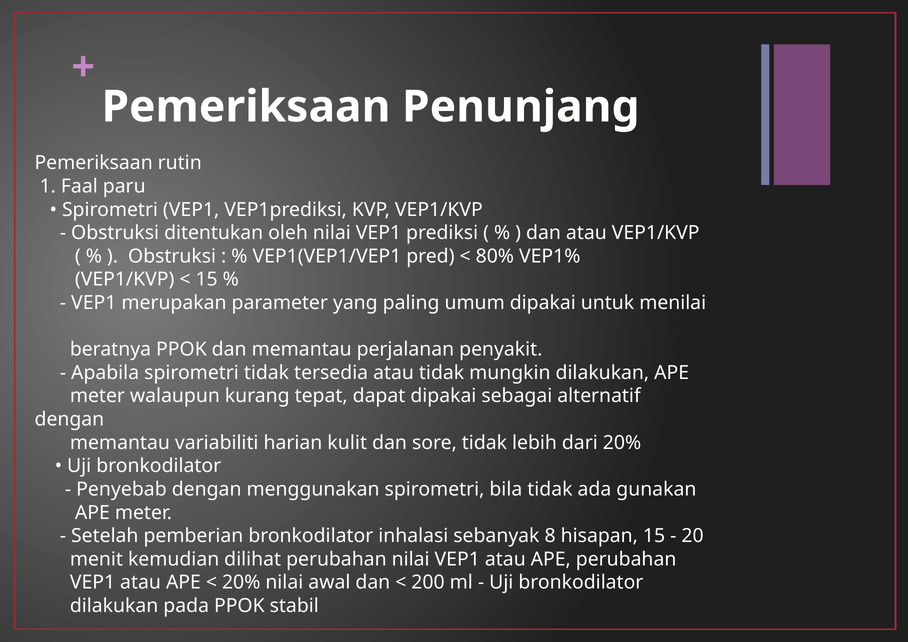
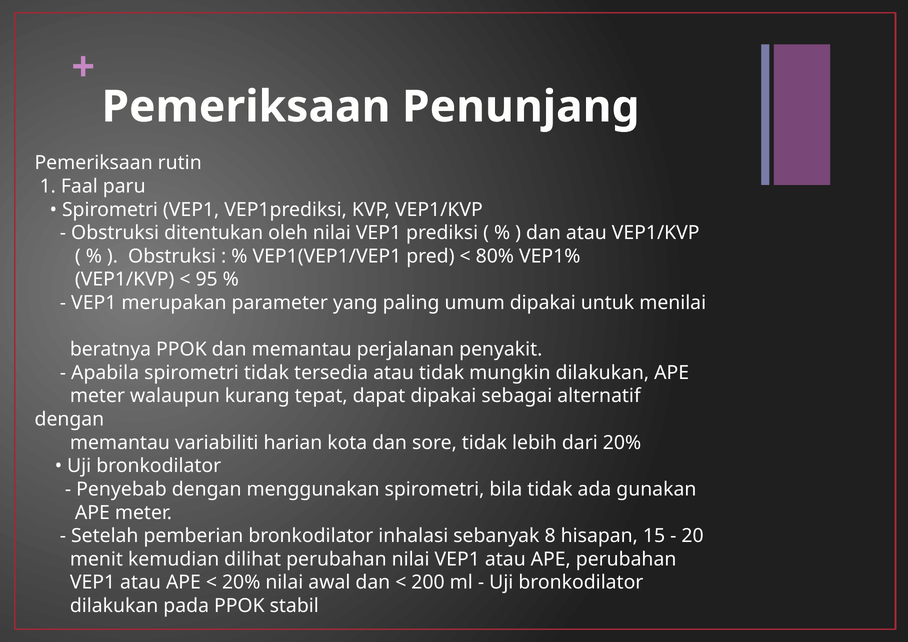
15 at (207, 279): 15 -> 95
kulit: kulit -> kota
